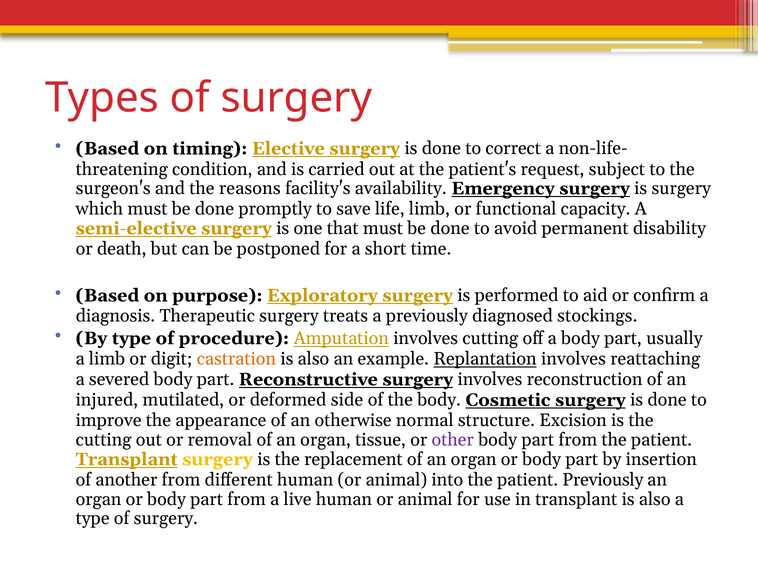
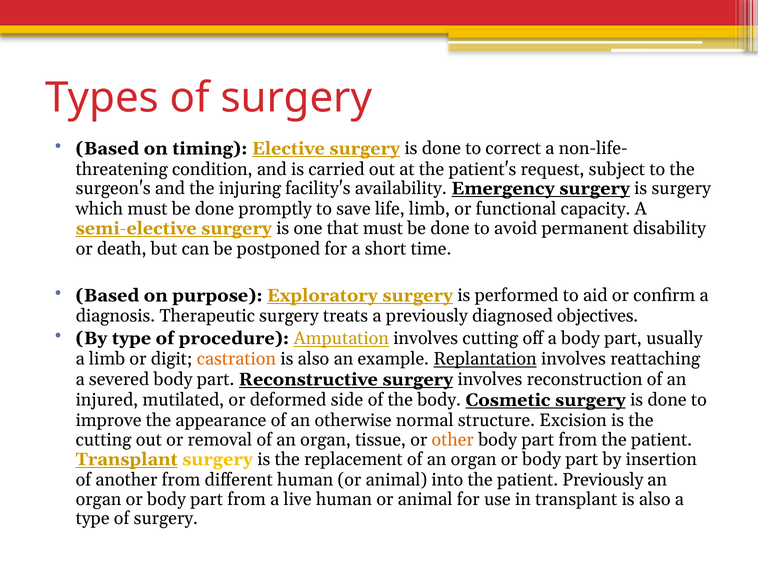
reasons: reasons -> injuring
stockings: stockings -> objectives
other colour: purple -> orange
